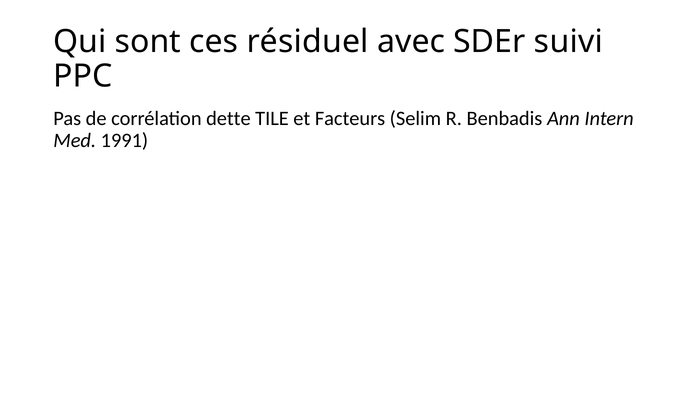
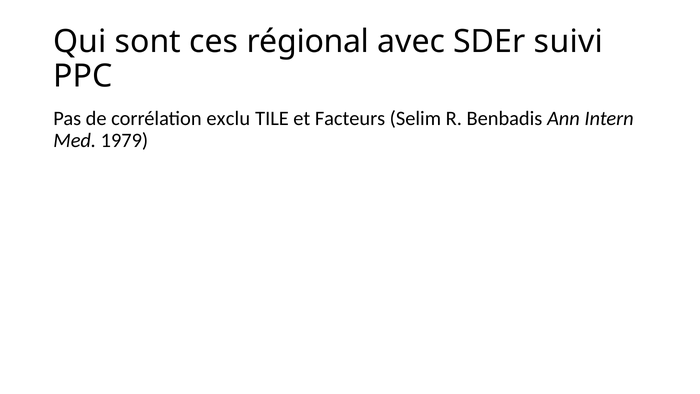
résiduel: résiduel -> régional
dette: dette -> exclu
1991: 1991 -> 1979
